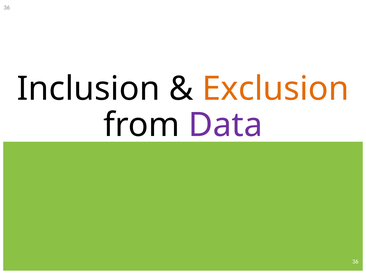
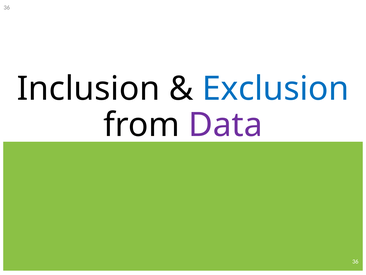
Exclusion colour: orange -> blue
